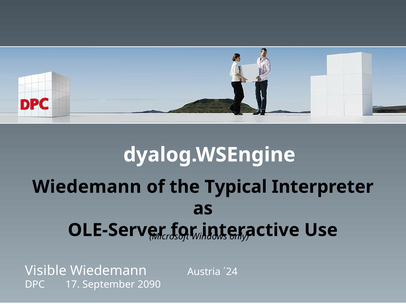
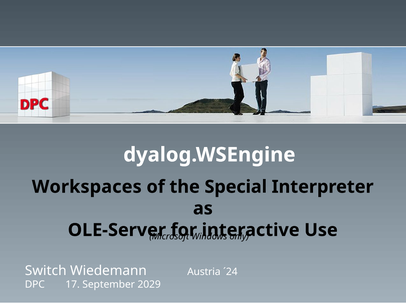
Wiedemann at (87, 187): Wiedemann -> Workspaces
Typical: Typical -> Special
Visible: Visible -> Switch
2090: 2090 -> 2029
